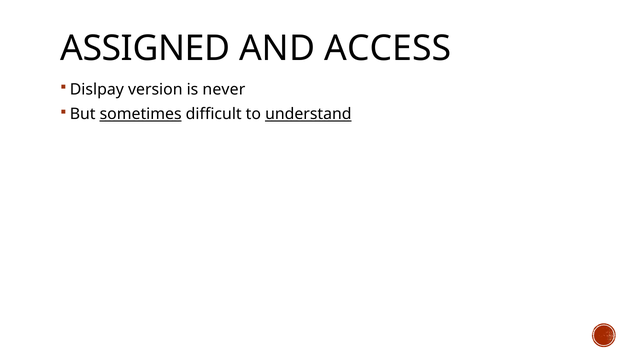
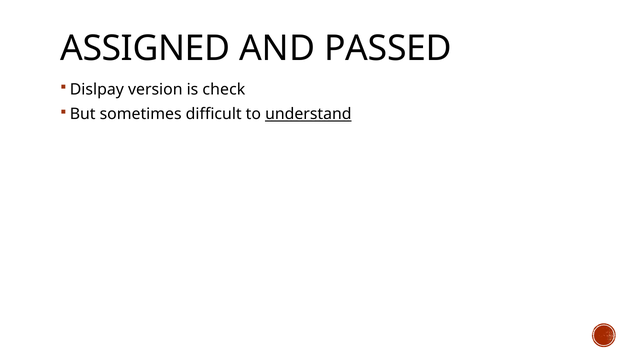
ACCESS: ACCESS -> PASSED
never: never -> check
sometimes underline: present -> none
